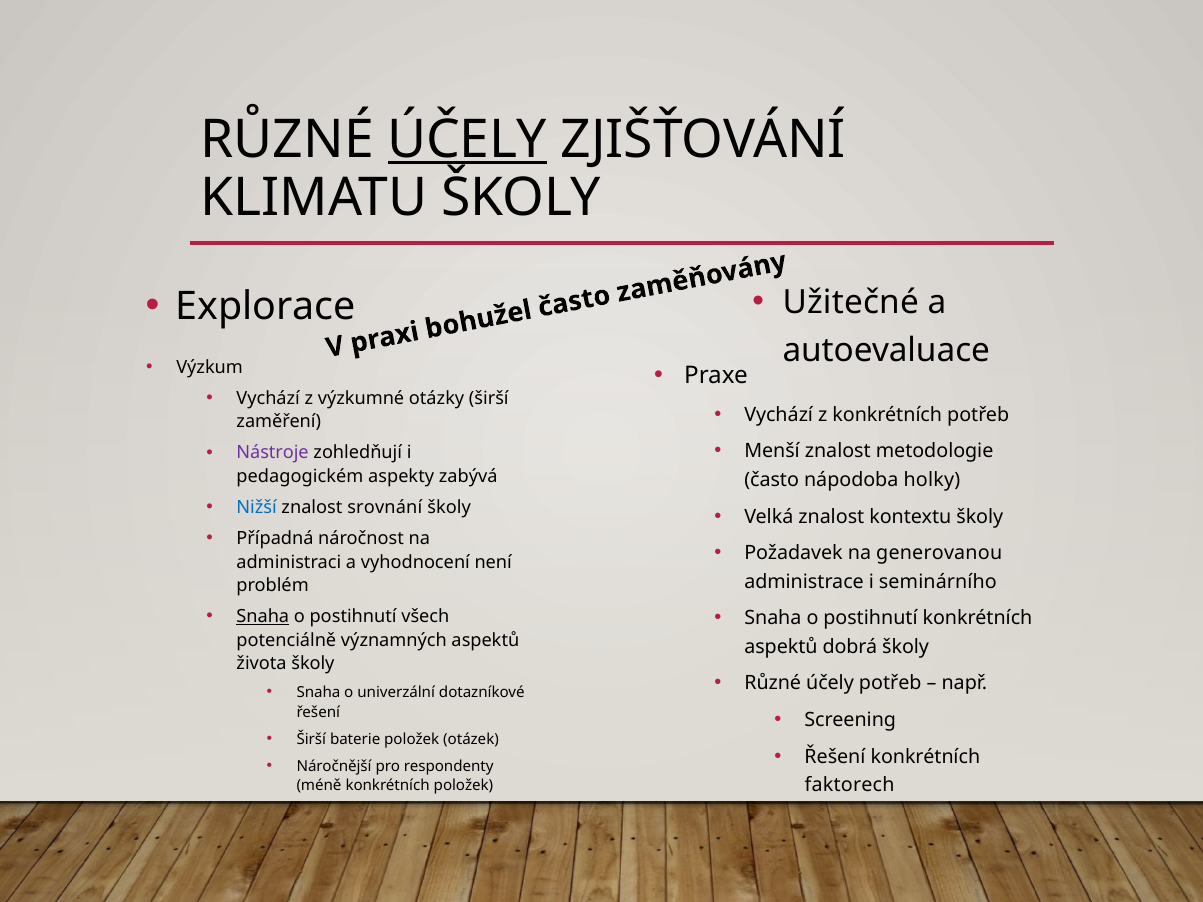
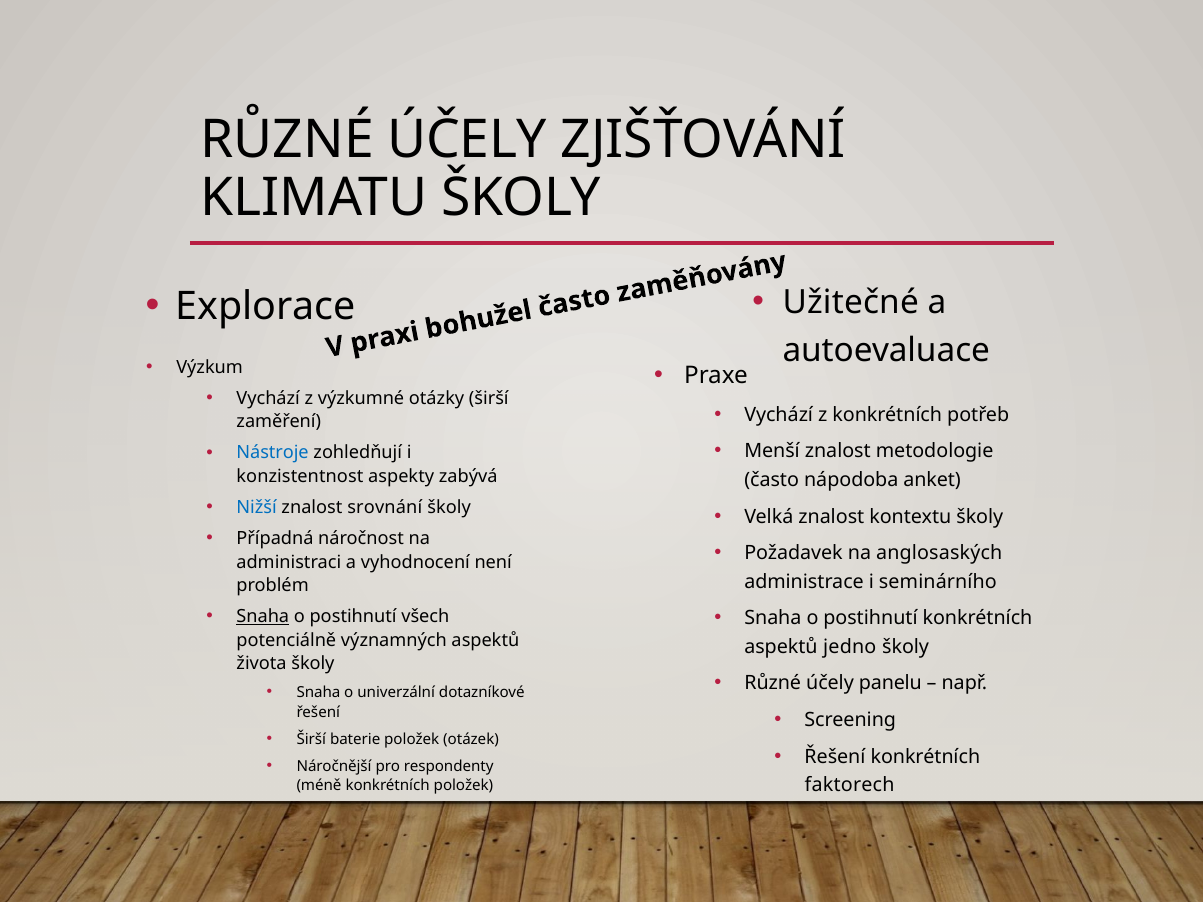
ÚČELY at (467, 140) underline: present -> none
Nástroje colour: purple -> blue
pedagogickém: pedagogickém -> konzistentnost
holky: holky -> anket
generovanou: generovanou -> anglosaských
dobrá: dobrá -> jedno
účely potřeb: potřeb -> panelu
